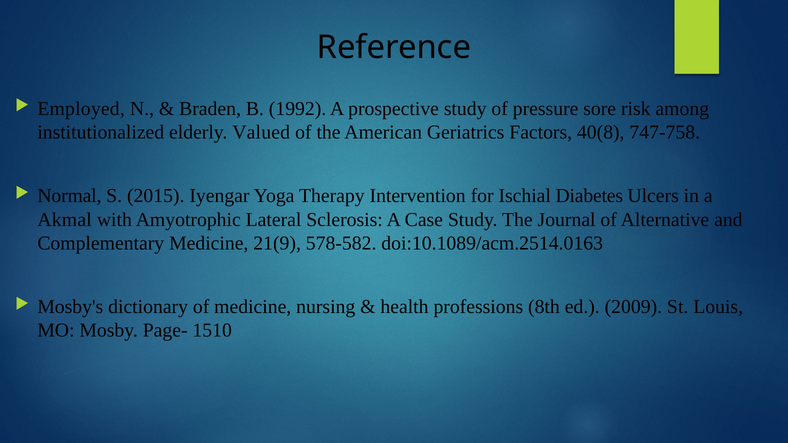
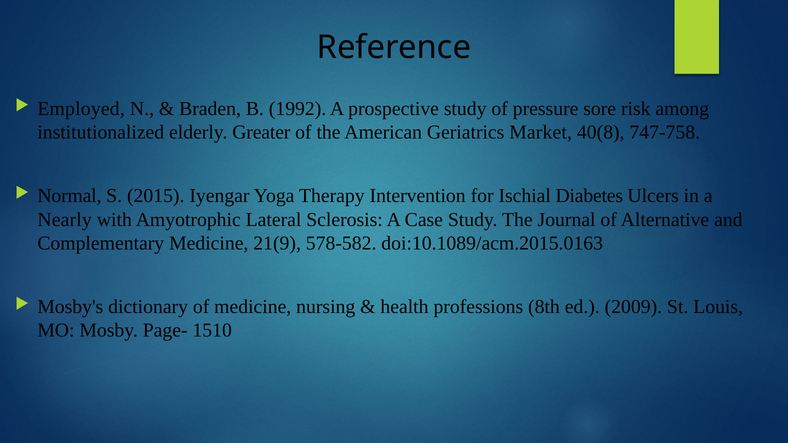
Valued: Valued -> Greater
Factors: Factors -> Market
Akmal: Akmal -> Nearly
doi:10.1089/acm.2514.0163: doi:10.1089/acm.2514.0163 -> doi:10.1089/acm.2015.0163
